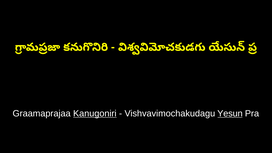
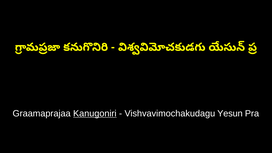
Yesun underline: present -> none
